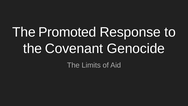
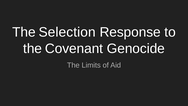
Promoted: Promoted -> Selection
